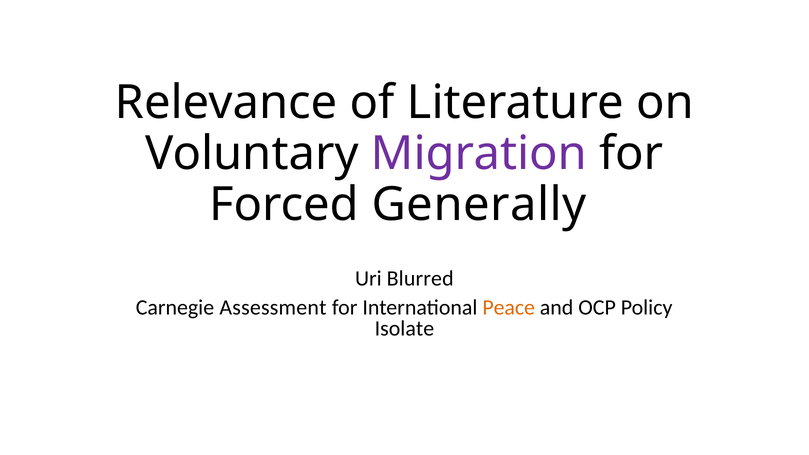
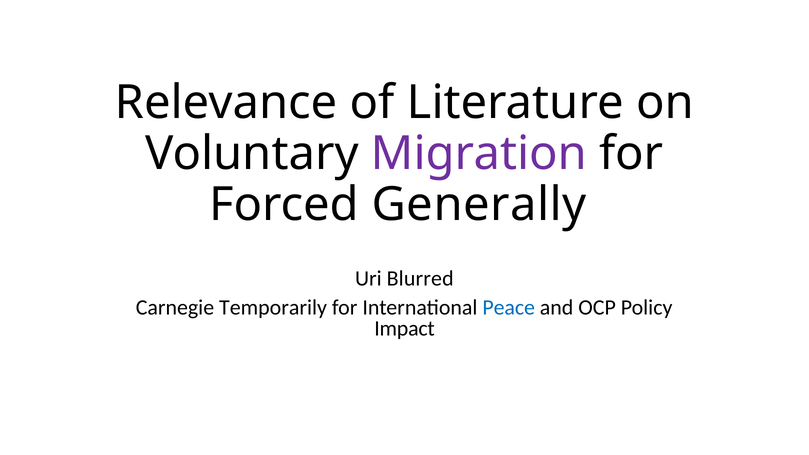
Assessment: Assessment -> Temporarily
Peace colour: orange -> blue
Isolate: Isolate -> Impact
